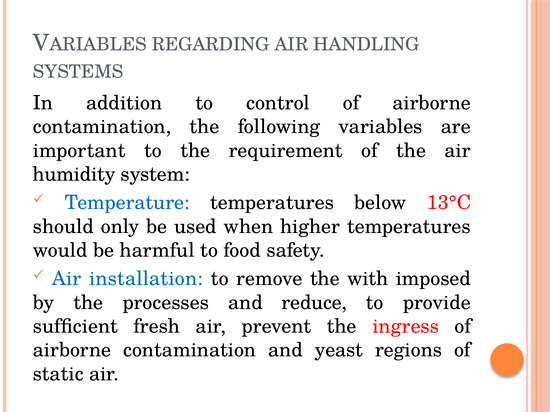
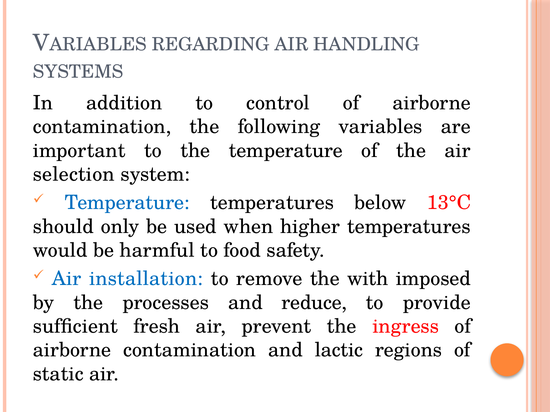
the requirement: requirement -> temperature
humidity: humidity -> selection
yeast: yeast -> lactic
